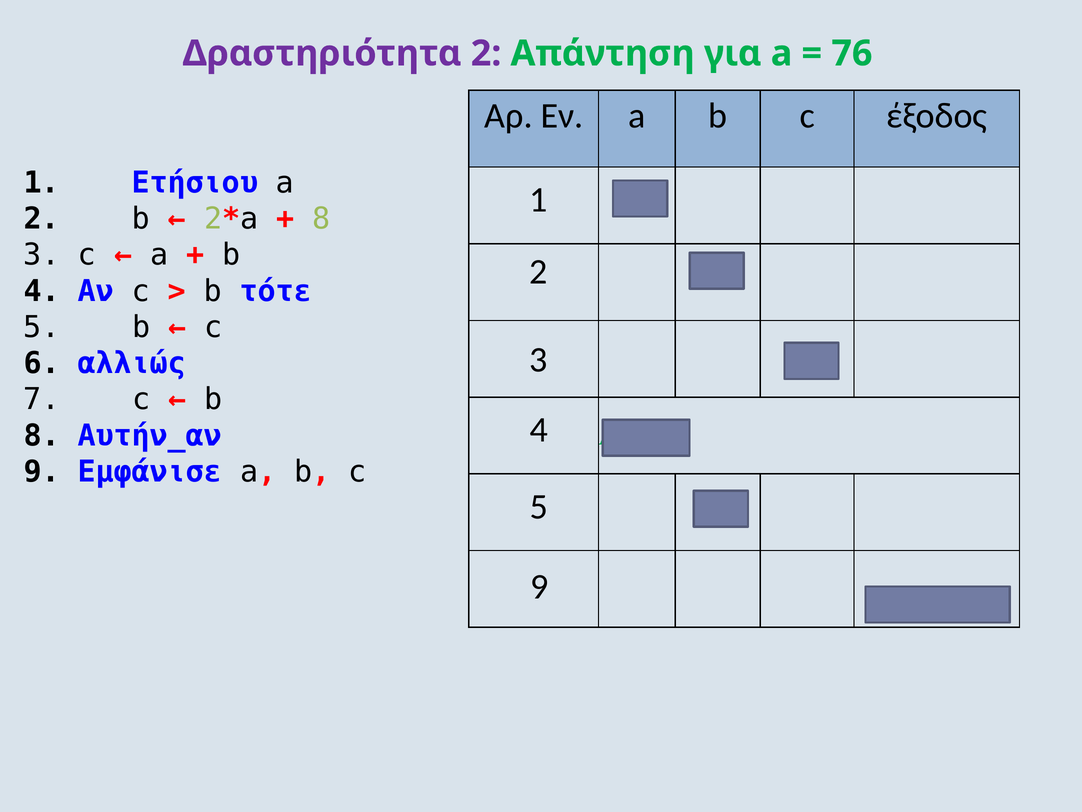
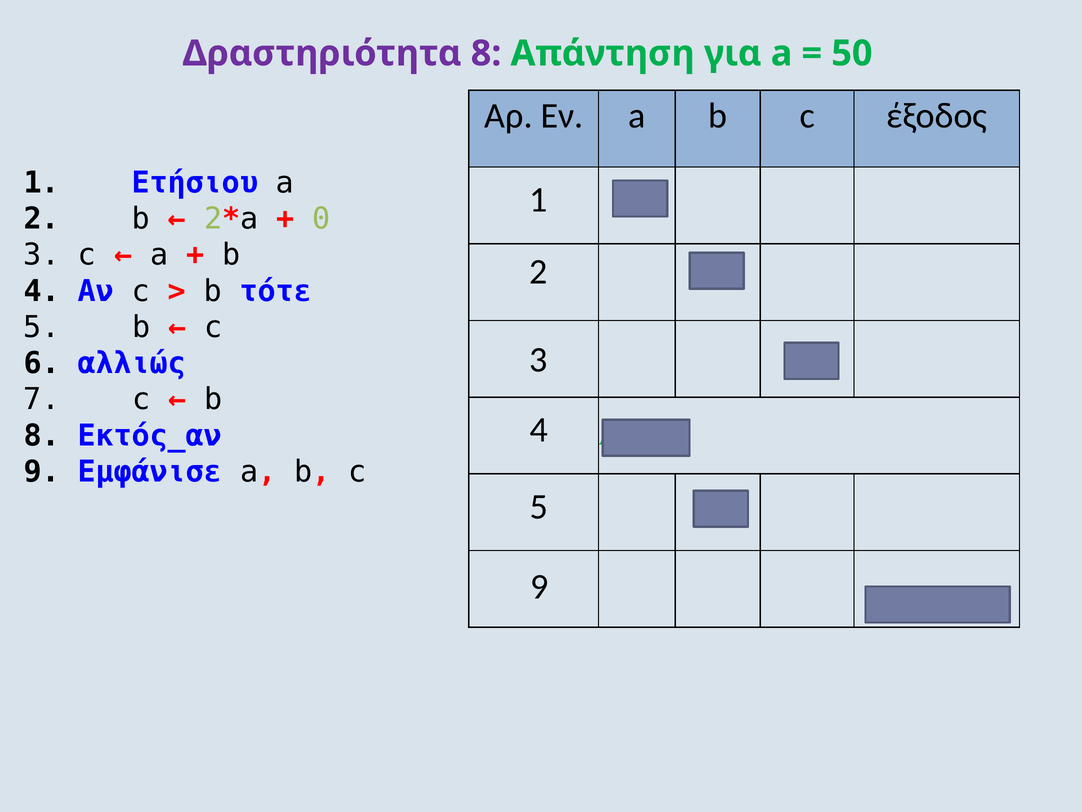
Δραστηριότητα 2: 2 -> 8
76: 76 -> 50
8 at (321, 219): 8 -> 0
Αυτήν_αν: Αυτήν_αν -> Εκτός_αν
